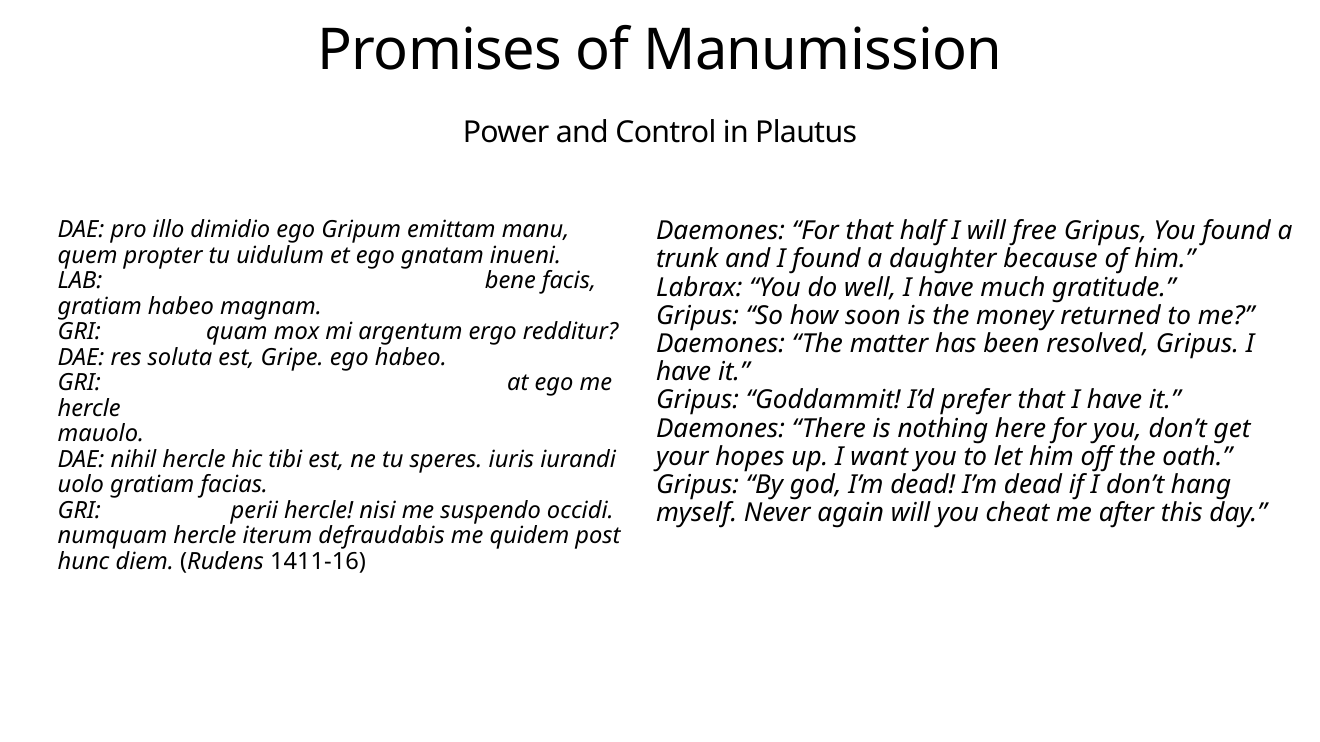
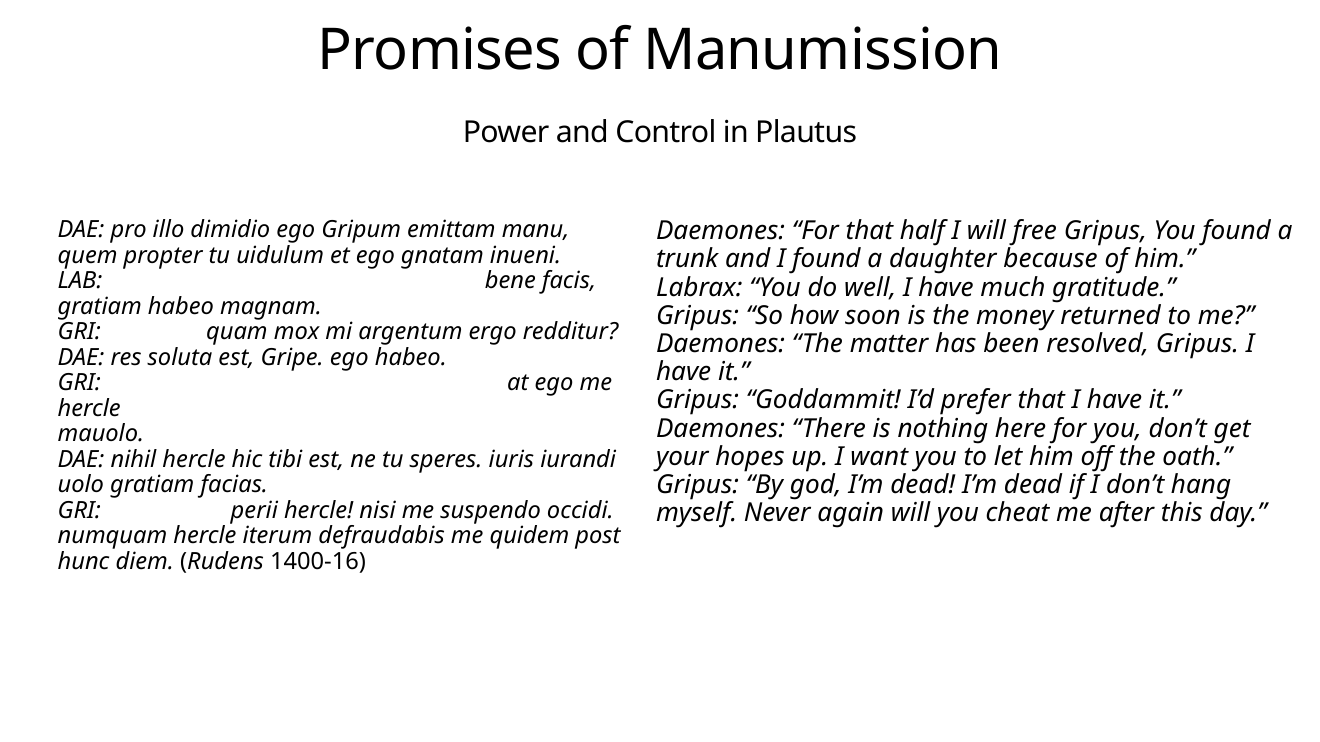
1411-16: 1411-16 -> 1400-16
